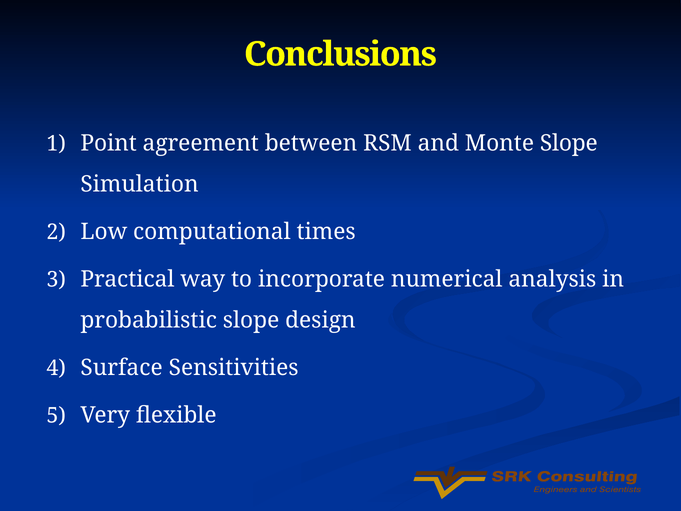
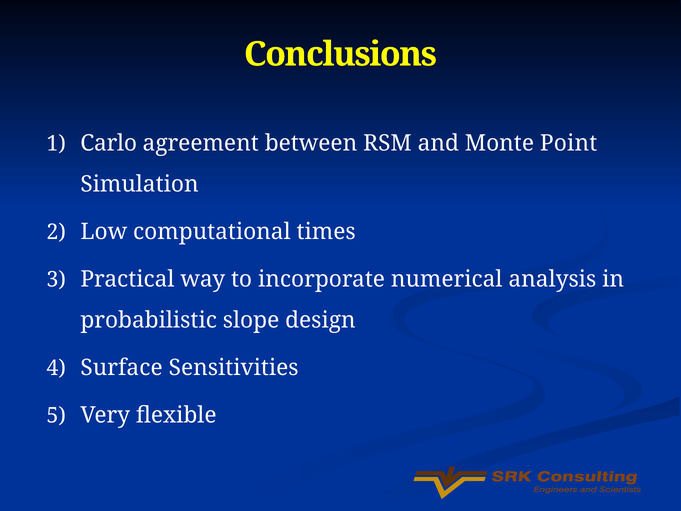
Point: Point -> Carlo
Monte Slope: Slope -> Point
